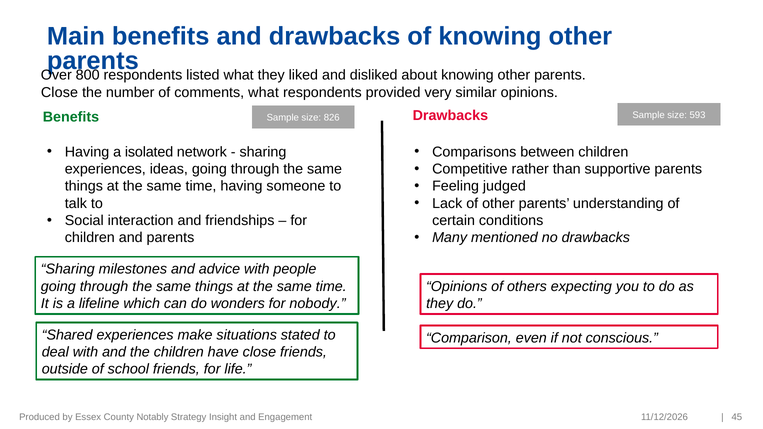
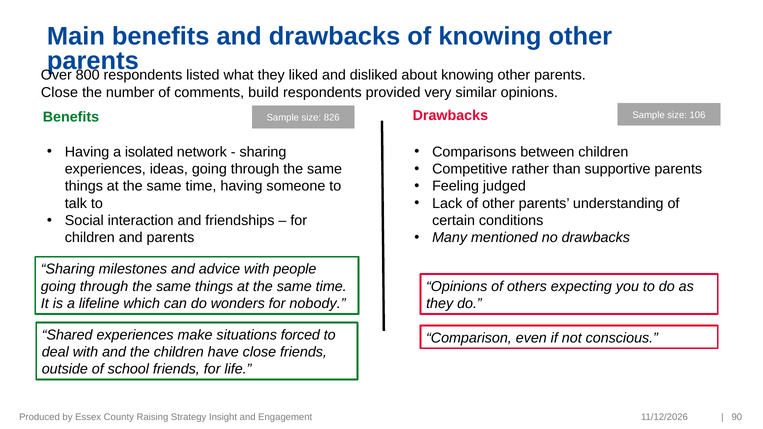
comments what: what -> build
593: 593 -> 106
stated: stated -> forced
Notably: Notably -> Raising
45: 45 -> 90
